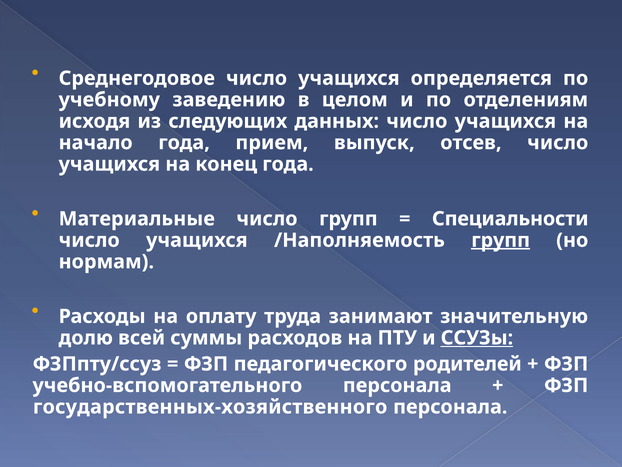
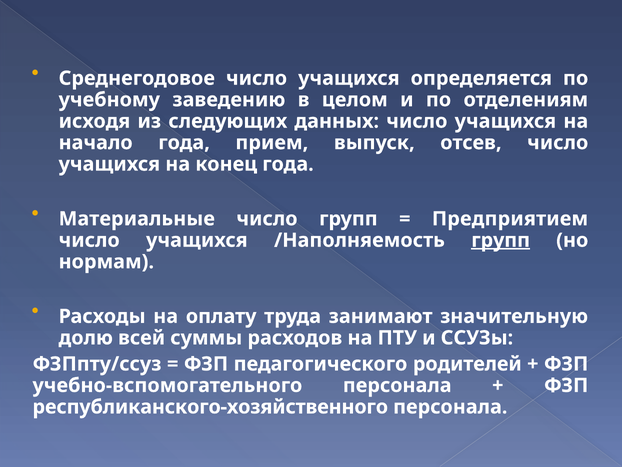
Специальности: Специальности -> Предприятием
ССУЗы underline: present -> none
государственных-хозяйственного: государственных-хозяйственного -> республиканского-хозяйственного
